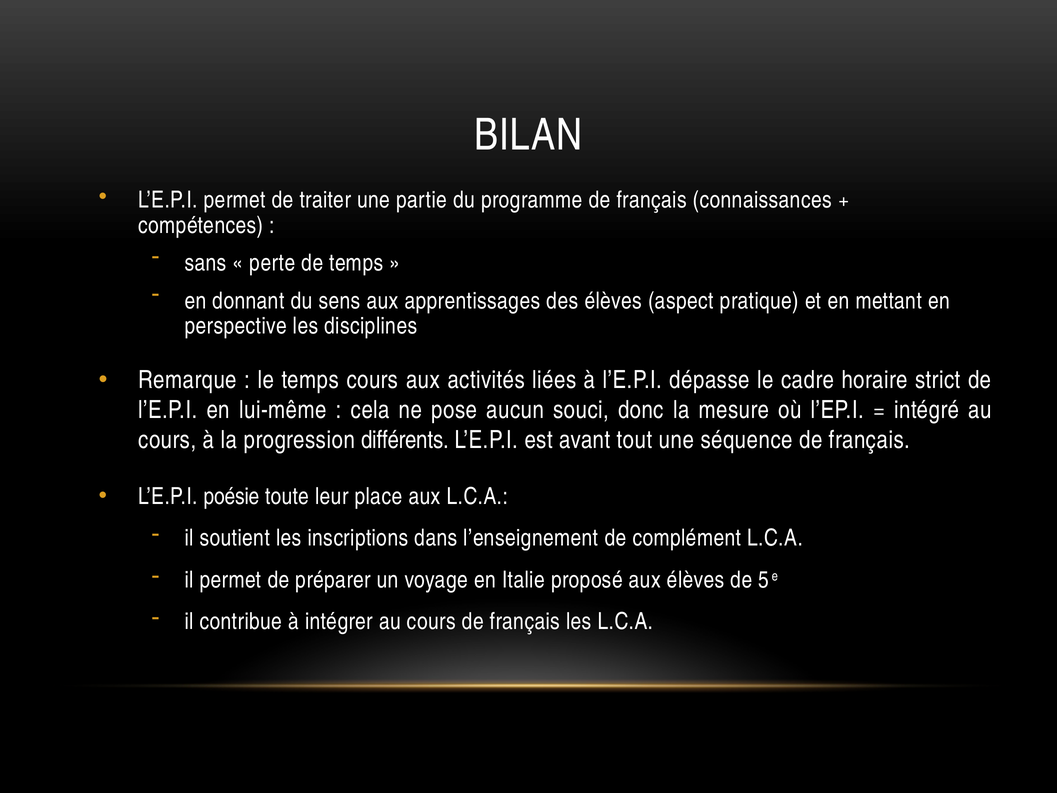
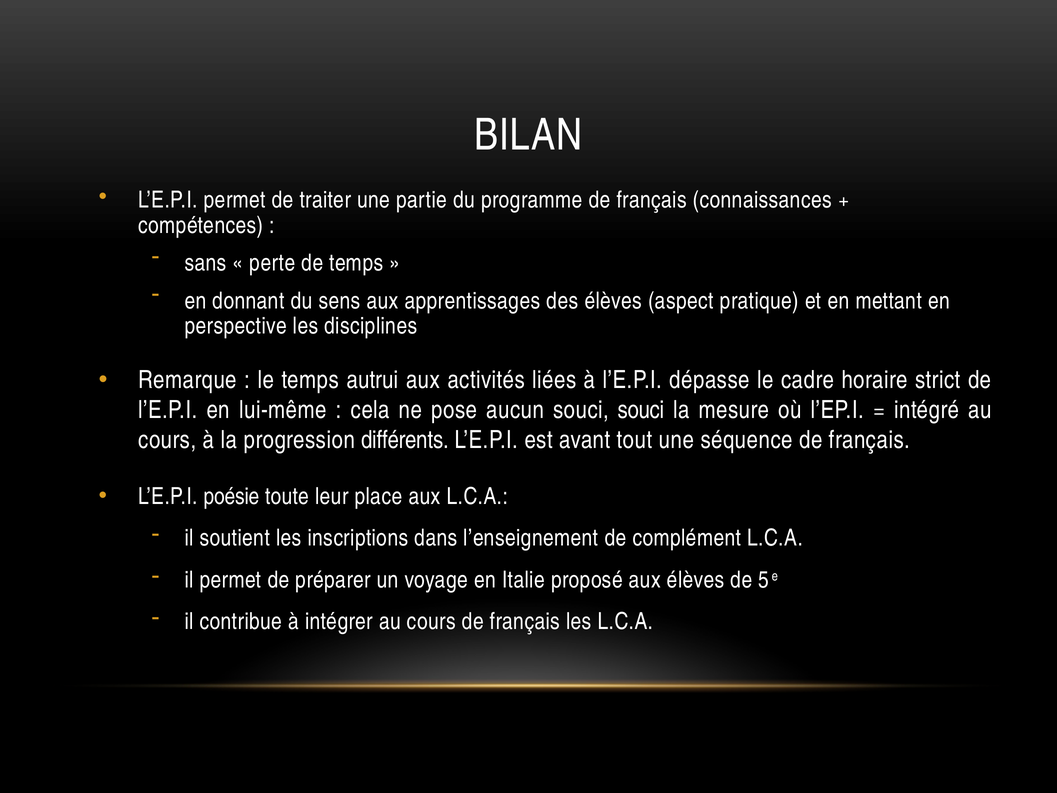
temps cours: cours -> autrui
souci donc: donc -> souci
